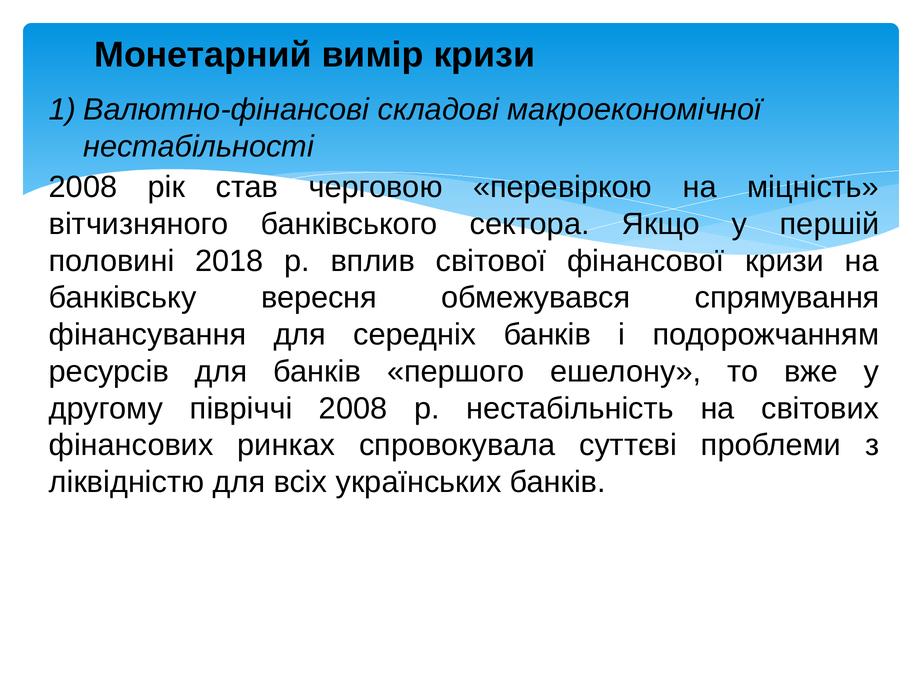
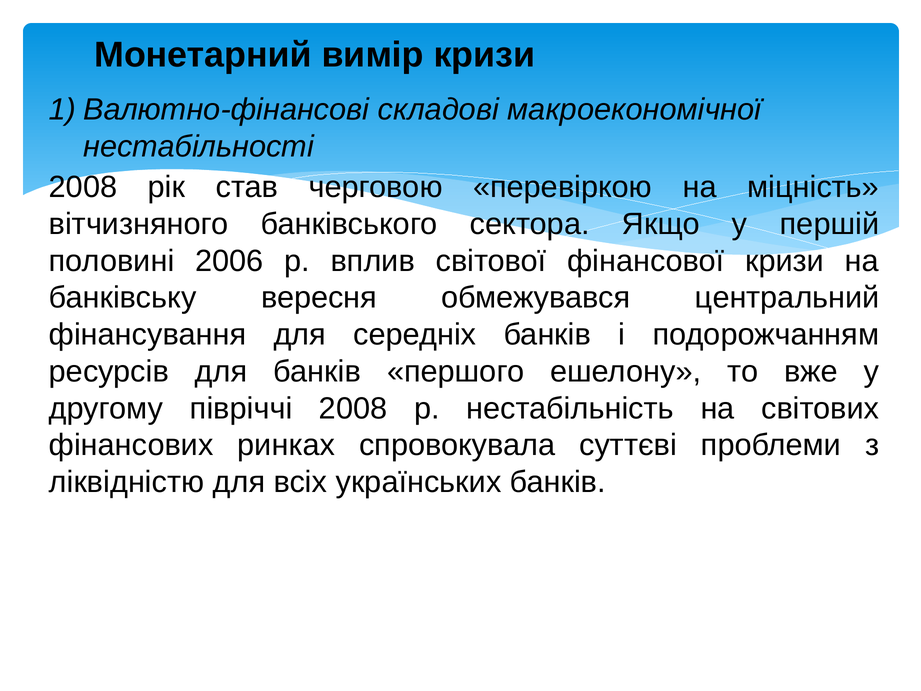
2018: 2018 -> 2006
спрямування: спрямування -> центральний
